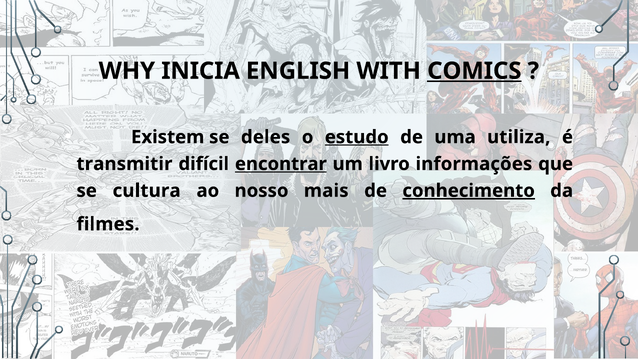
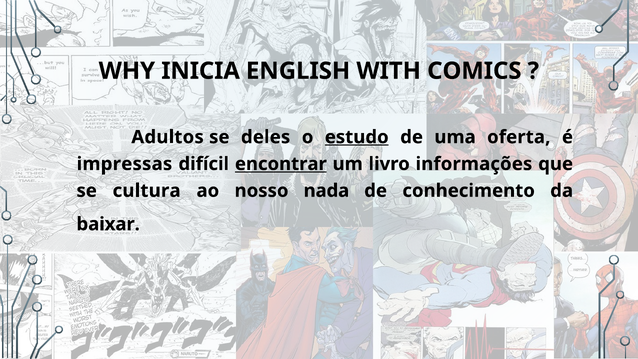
COMICS underline: present -> none
Existem: Existem -> Adultos
utiliza: utiliza -> oferta
transmitir: transmitir -> impressas
mais: mais -> nada
conhecimento underline: present -> none
filmes: filmes -> baixar
